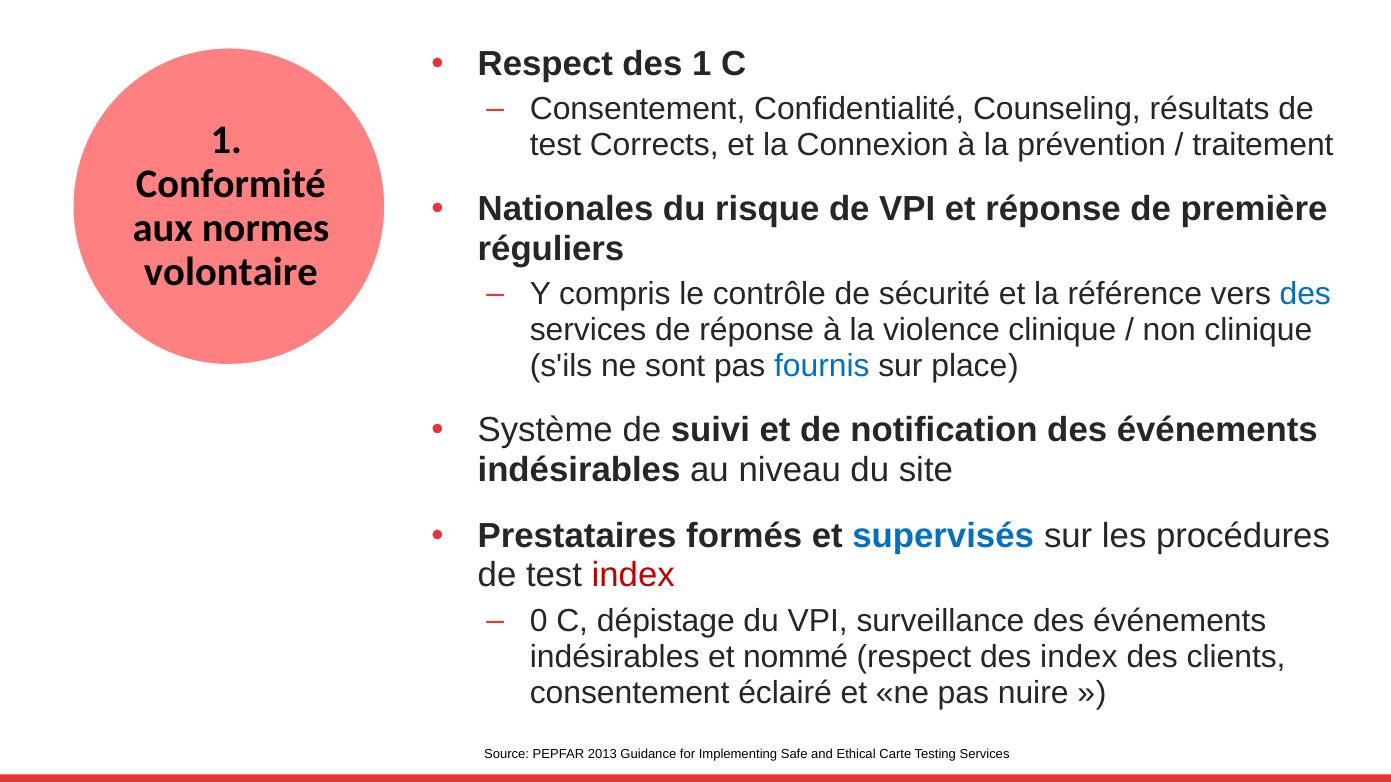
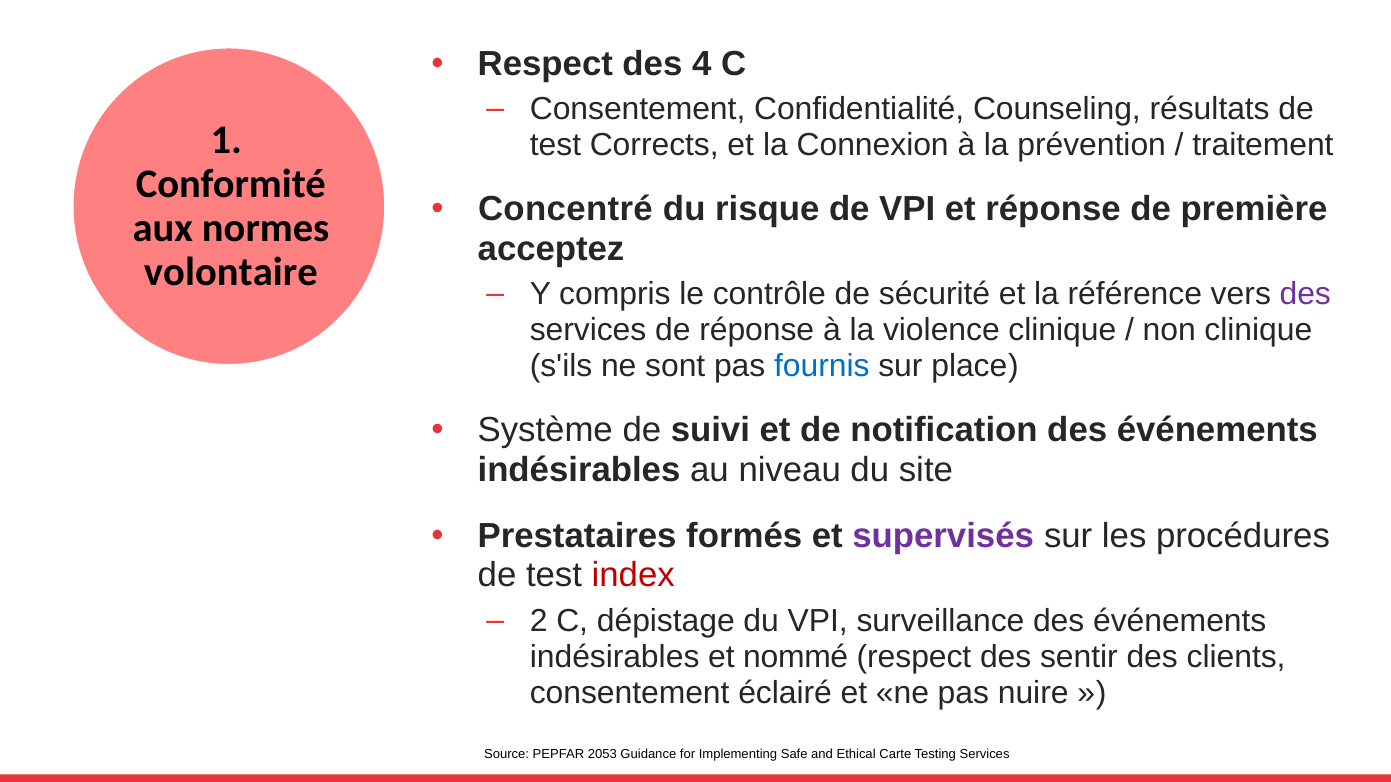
des 1: 1 -> 4
Nationales: Nationales -> Concentré
réguliers: réguliers -> acceptez
des at (1305, 294) colour: blue -> purple
supervisés colour: blue -> purple
0: 0 -> 2
des index: index -> sentir
2013: 2013 -> 2053
